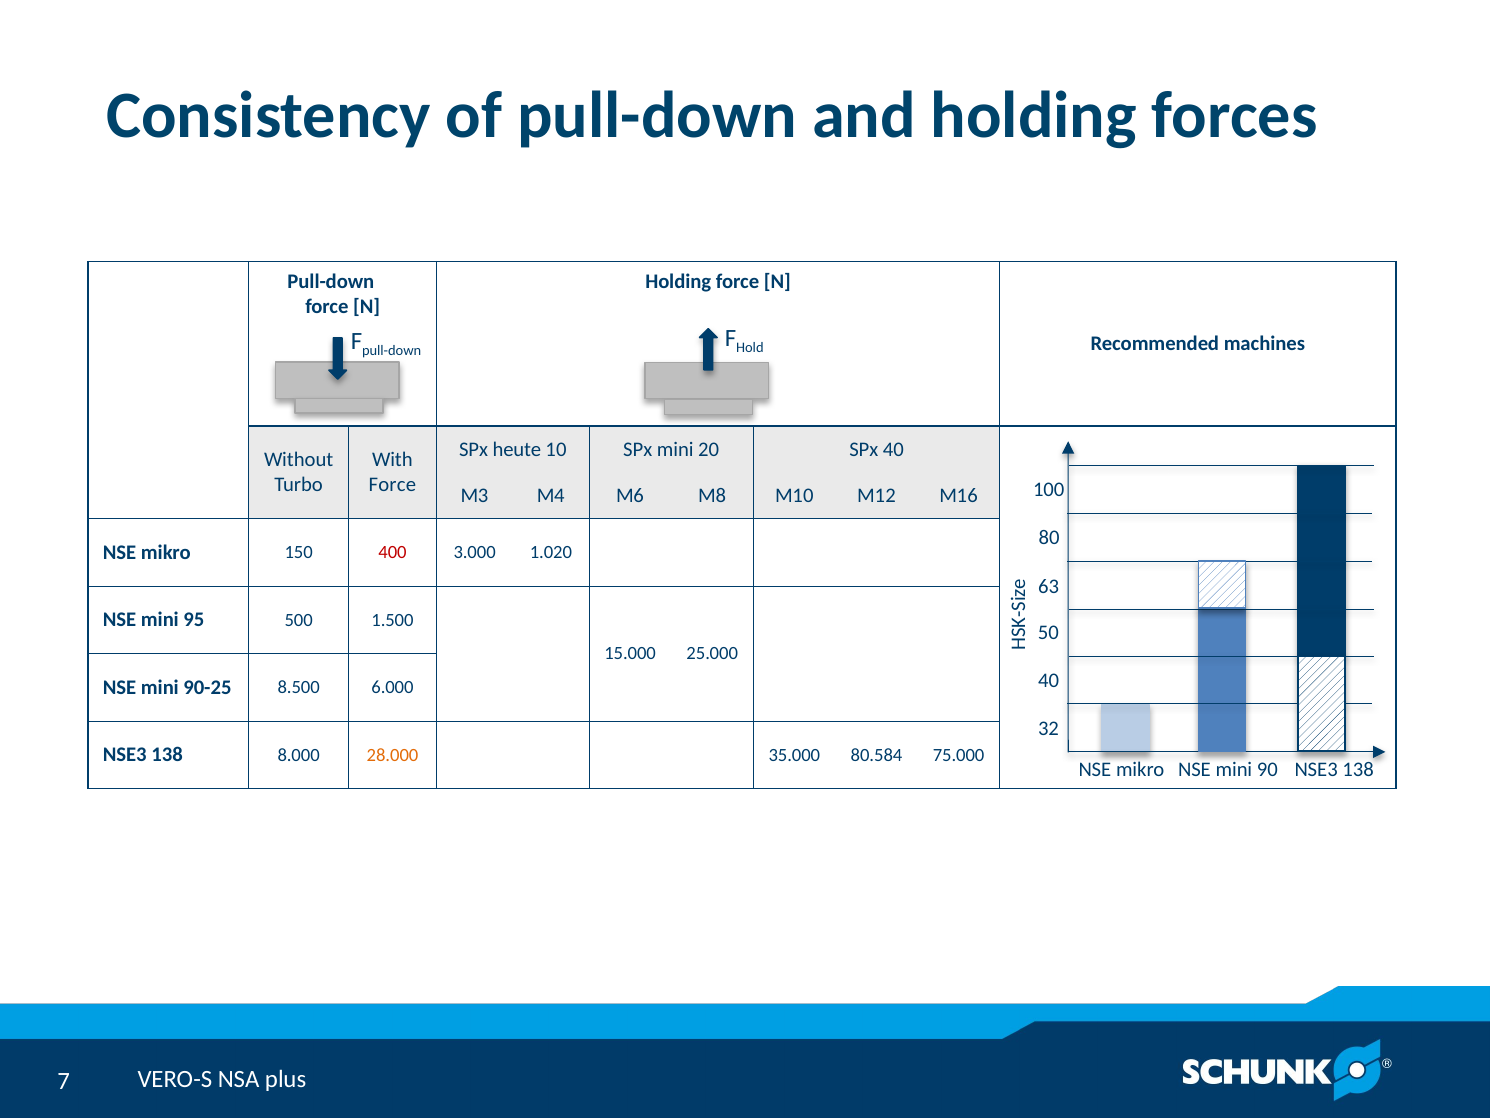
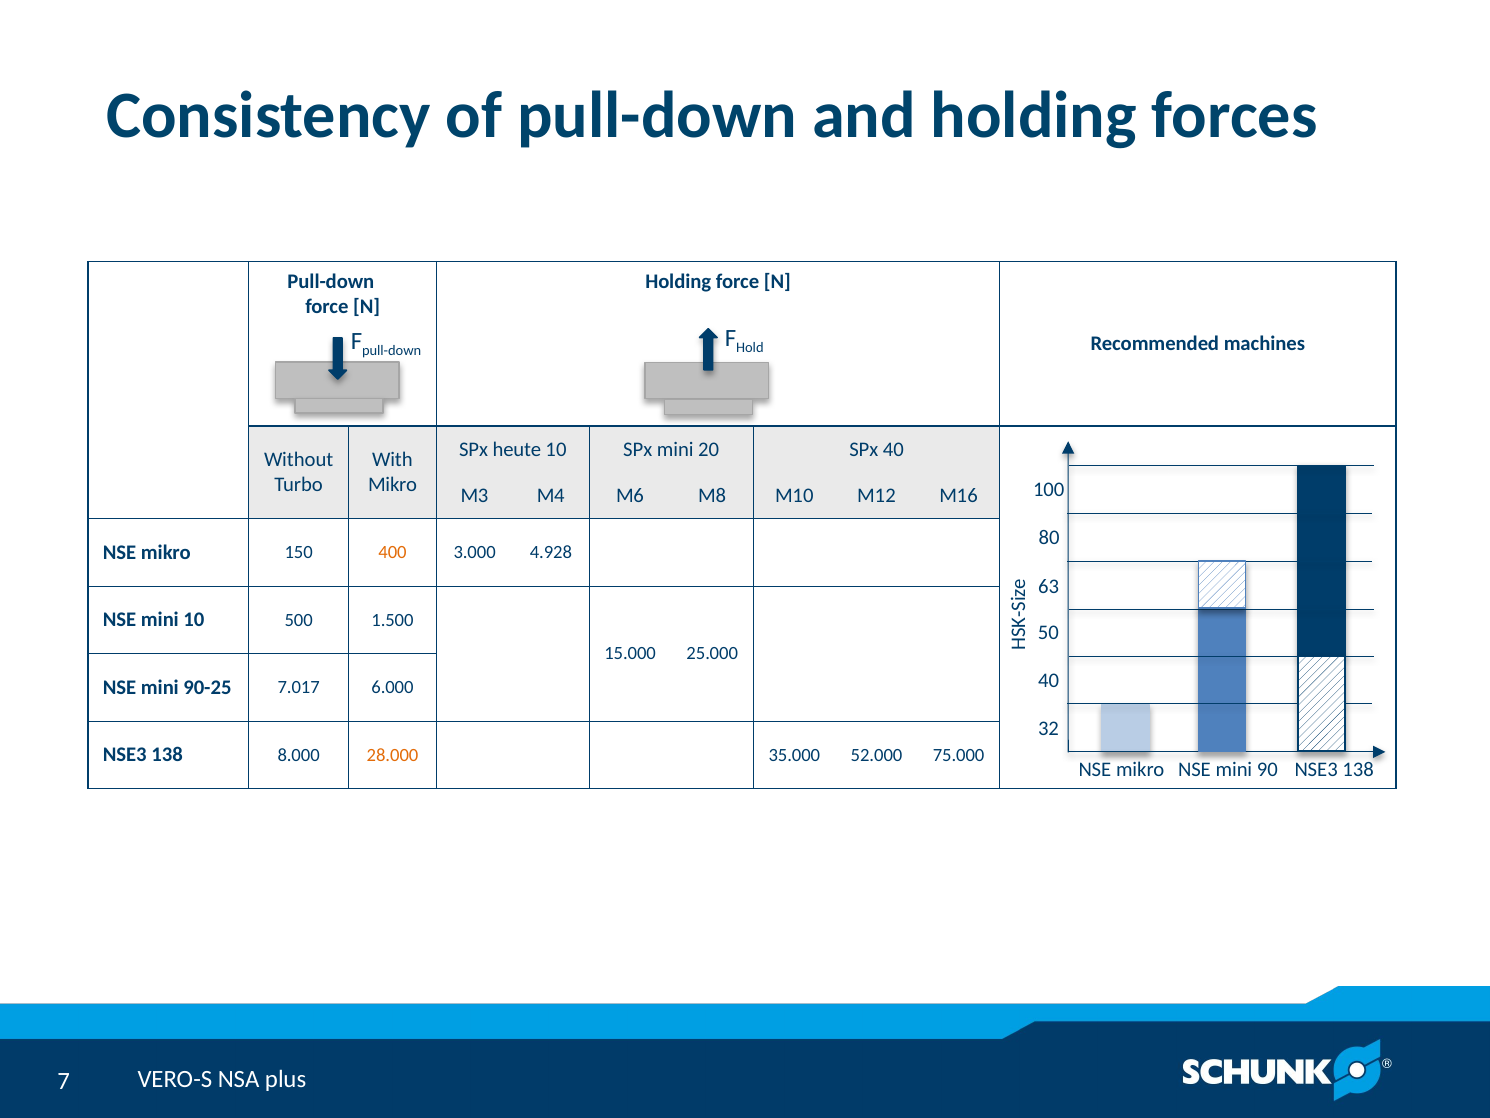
Force at (392, 485): Force -> Mikro
400 colour: red -> orange
1.020: 1.020 -> 4.928
mini 95: 95 -> 10
8.500: 8.500 -> 7.017
80.584: 80.584 -> 52.000
